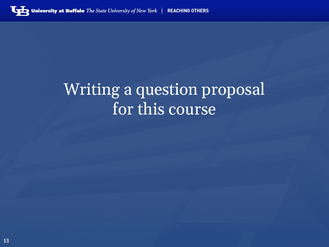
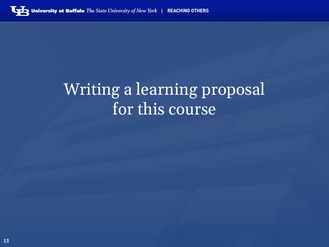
question: question -> learning
